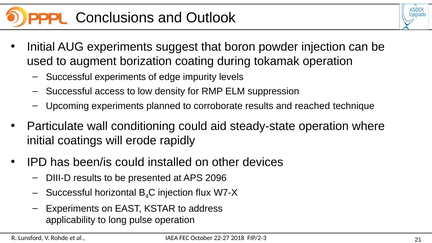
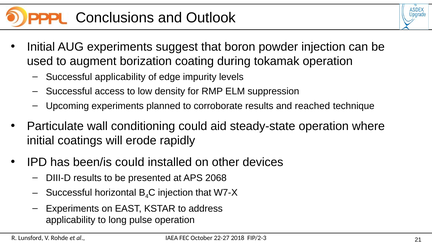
Successful experiments: experiments -> applicability
2096: 2096 -> 2068
injection flux: flux -> that
